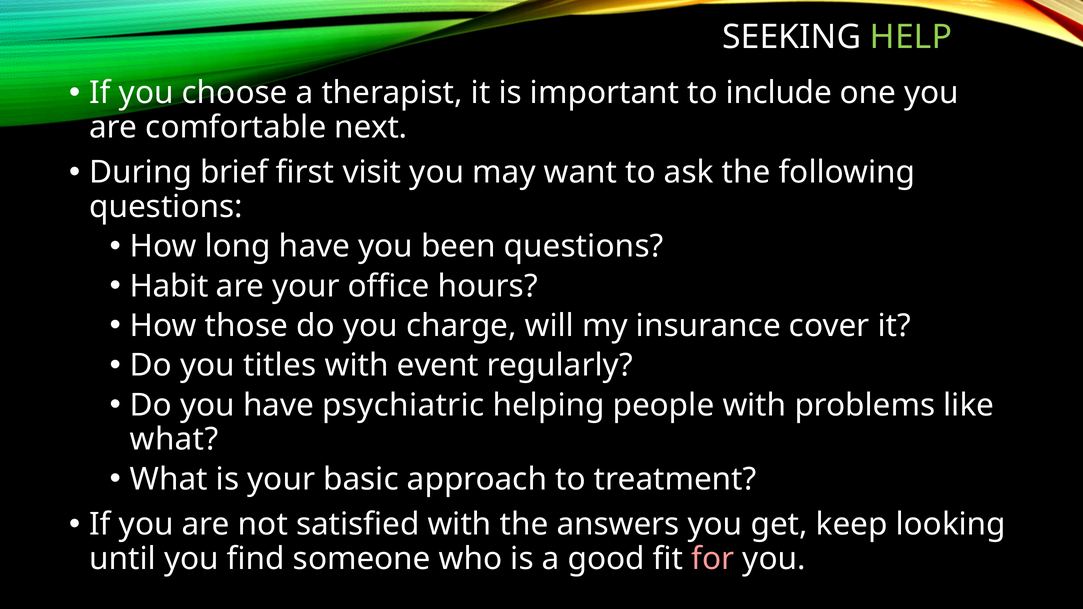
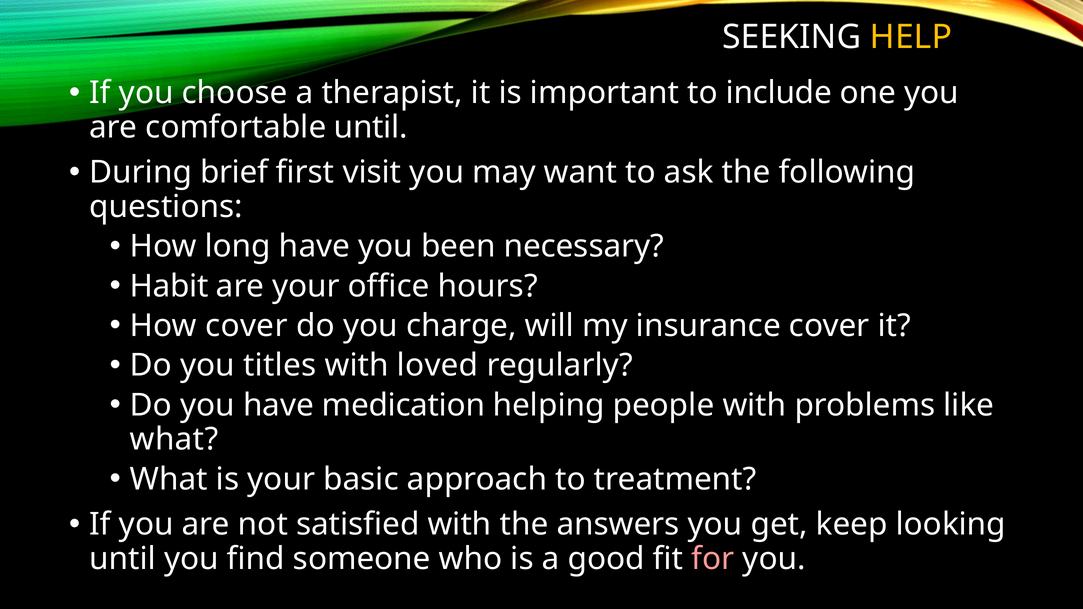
HELP colour: light green -> yellow
comfortable next: next -> until
been questions: questions -> necessary
How those: those -> cover
event: event -> loved
psychiatric: psychiatric -> medication
